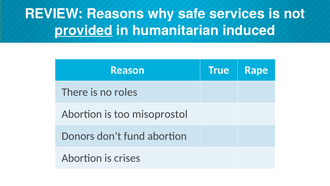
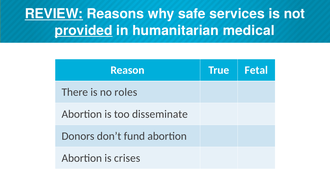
REVIEW underline: none -> present
induced: induced -> medical
Rape: Rape -> Fetal
misoprostol: misoprostol -> disseminate
